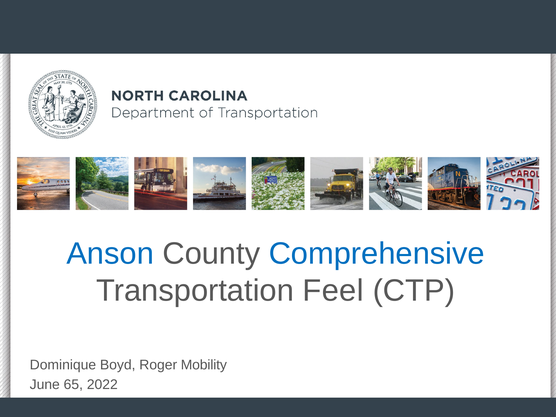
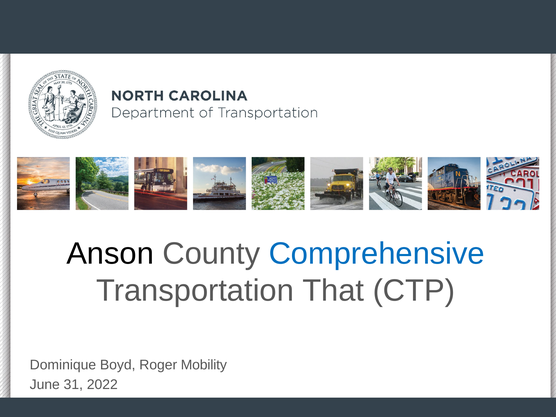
Anson colour: blue -> black
Feel: Feel -> That
65: 65 -> 31
